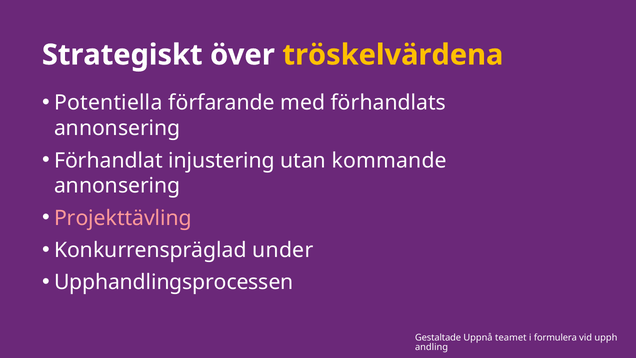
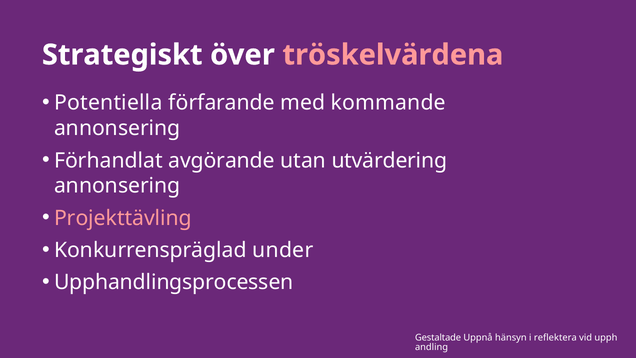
tröskelvärdena colour: yellow -> pink
förhandlats: förhandlats -> kommande
injustering: injustering -> avgörande
kommande: kommande -> utvärdering
teamet: teamet -> hänsyn
formulera: formulera -> reflektera
